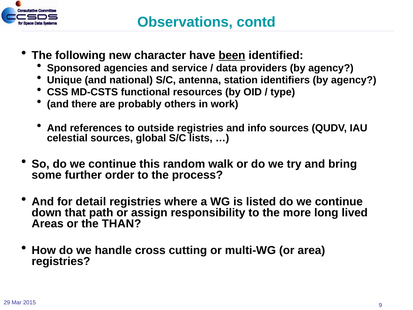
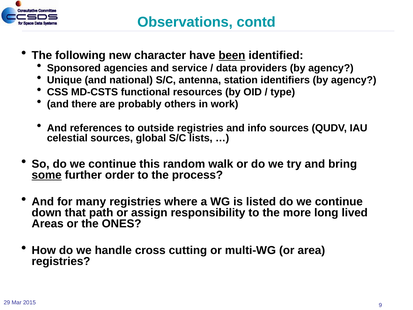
some underline: none -> present
detail: detail -> many
THAN: THAN -> ONES
